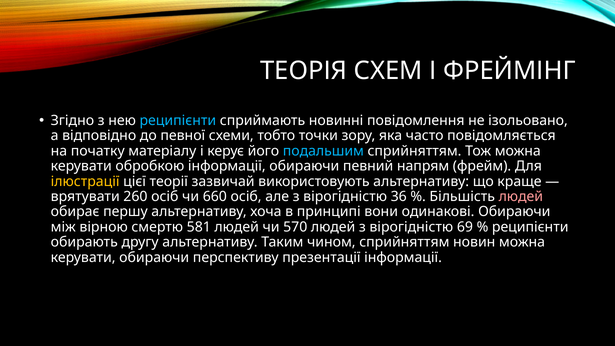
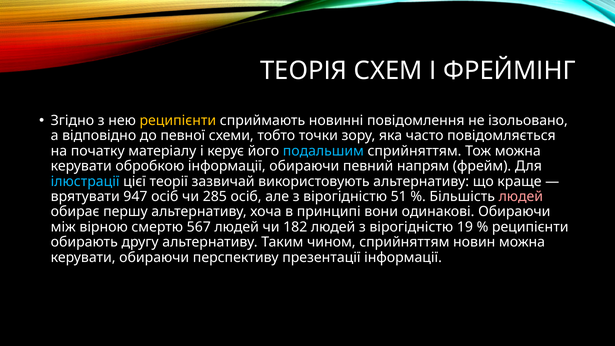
реципієнти at (178, 121) colour: light blue -> yellow
ілюстрації colour: yellow -> light blue
260: 260 -> 947
660: 660 -> 285
36: 36 -> 51
581: 581 -> 567
570: 570 -> 182
69: 69 -> 19
